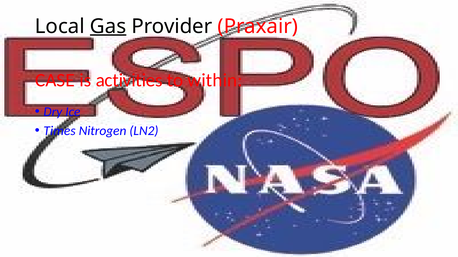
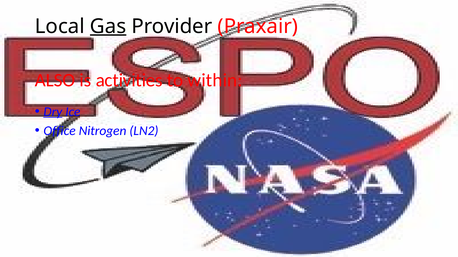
CASE: CASE -> ALSO
Dry underline: none -> present
Times: Times -> Office
